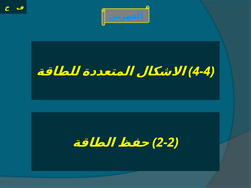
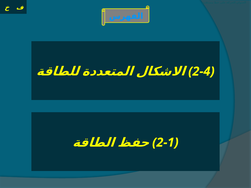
4-4: 4-4 -> 2-4
2-2: 2-2 -> 2-1
